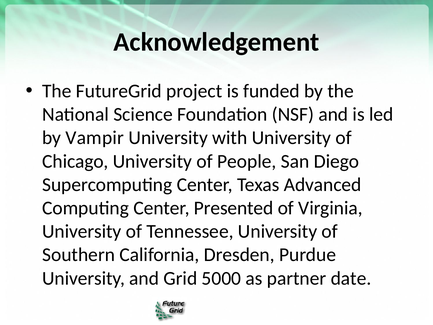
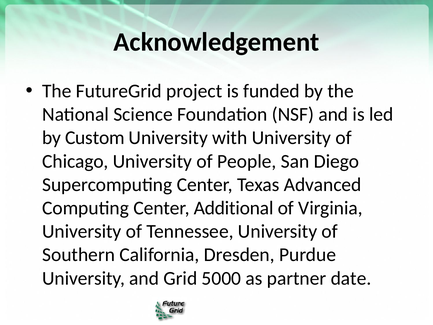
Vampir: Vampir -> Custom
Presented: Presented -> Additional
